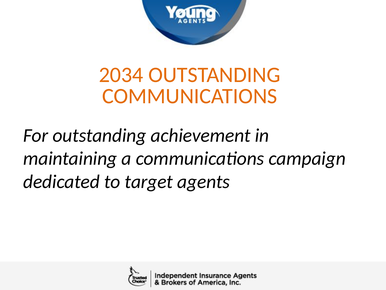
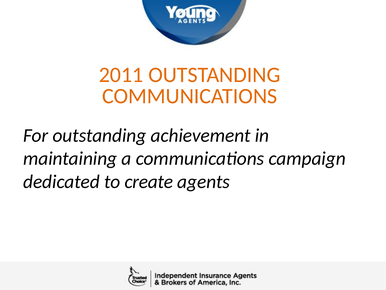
2034: 2034 -> 2011
target: target -> create
